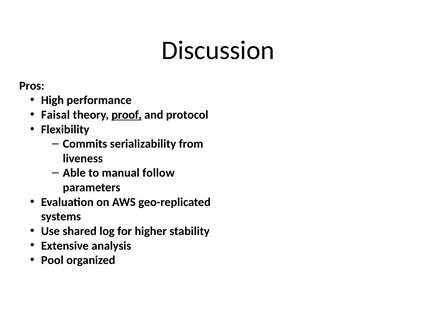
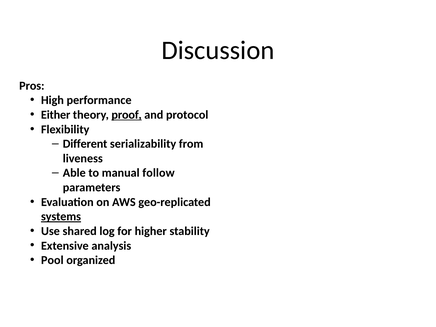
Faisal: Faisal -> Either
Commits: Commits -> Different
systems underline: none -> present
